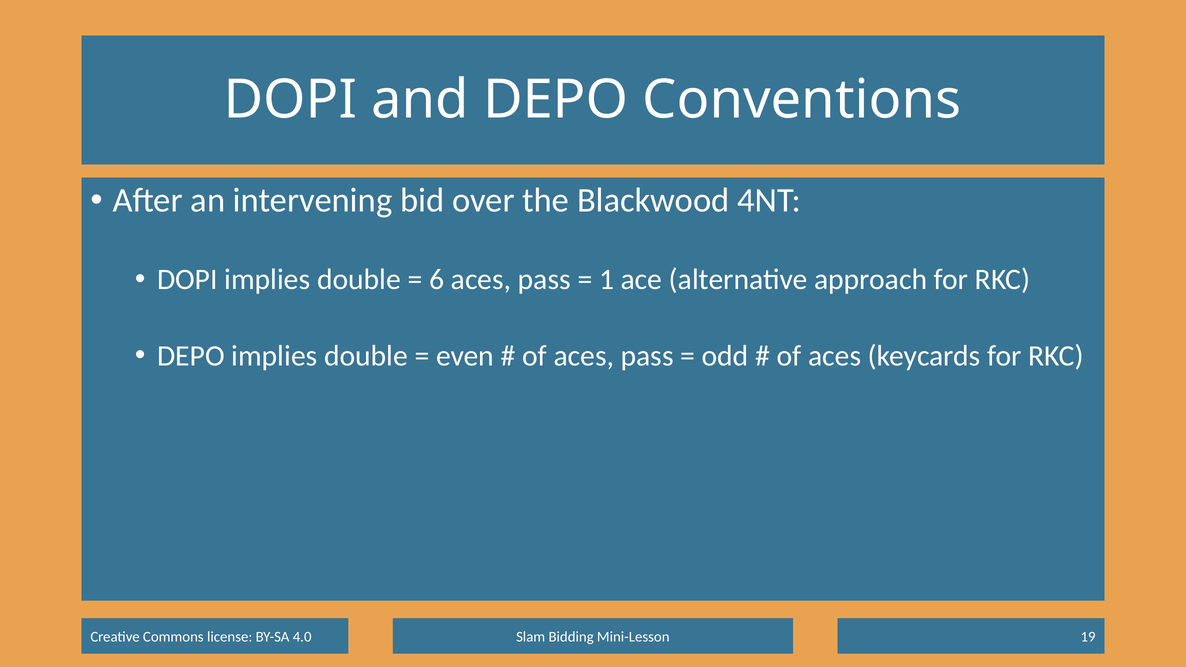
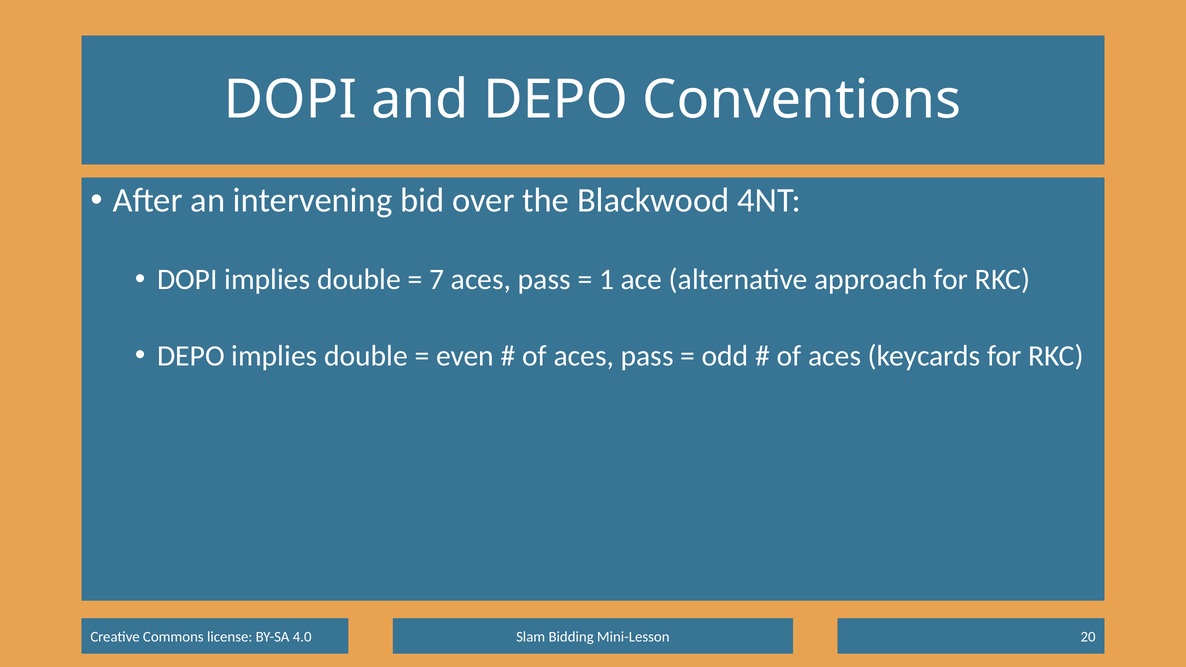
6: 6 -> 7
19: 19 -> 20
